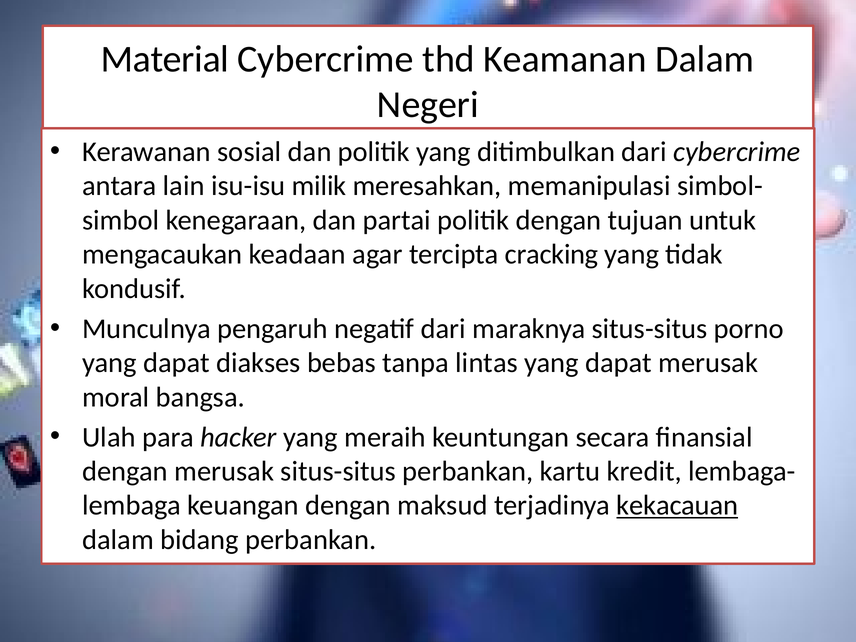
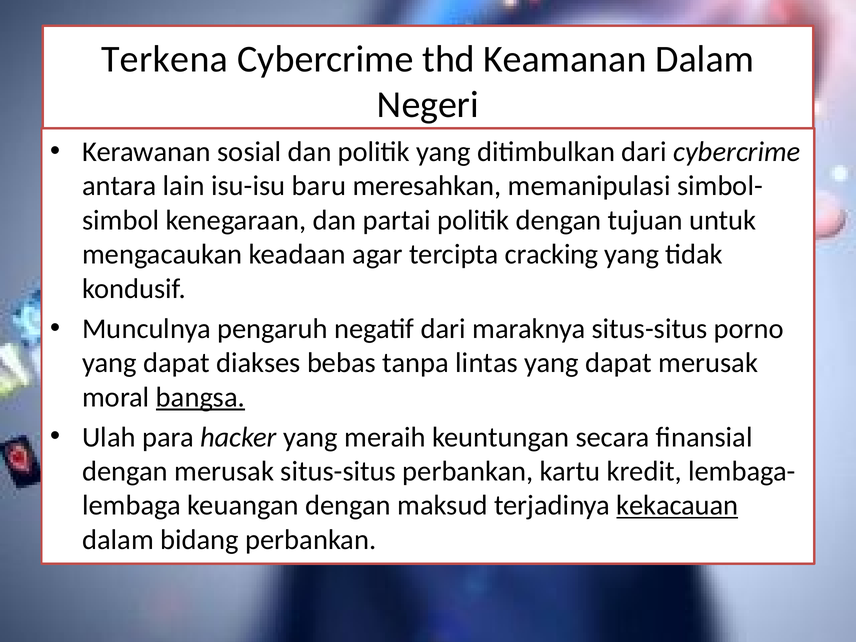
Material: Material -> Terkena
milik: milik -> baru
bangsa underline: none -> present
